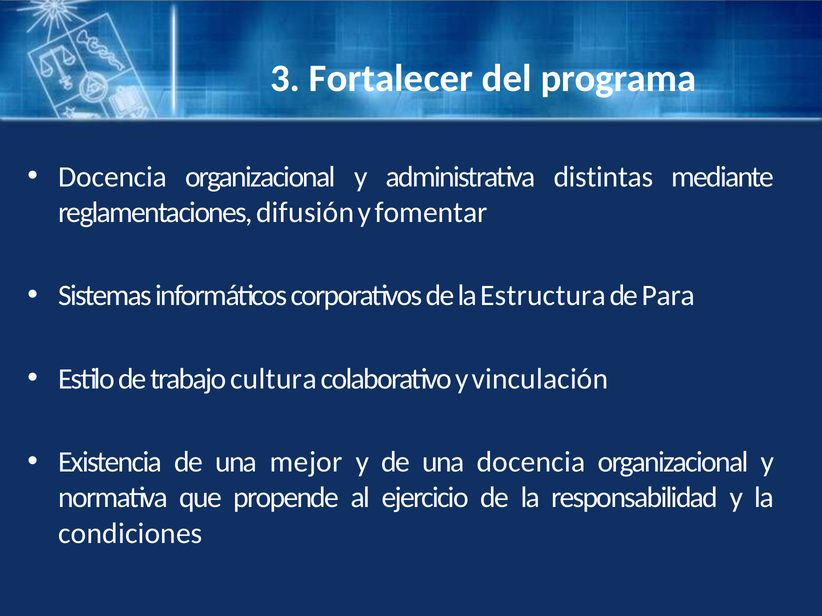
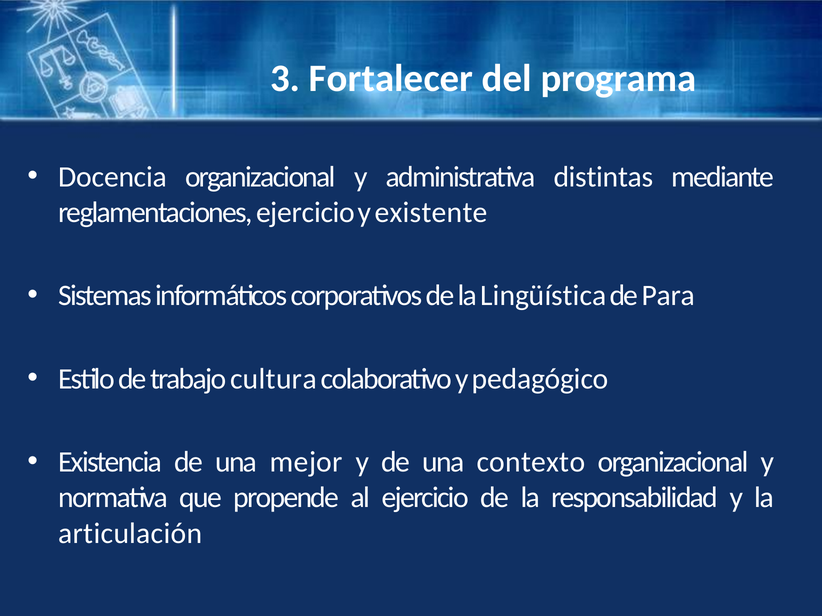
reglamentaciones difusión: difusión -> ejercicio
fomentar: fomentar -> existente
Estructura: Estructura -> Lingüística
vinculación: vinculación -> pedagógico
una docencia: docencia -> contexto
condiciones: condiciones -> articulación
